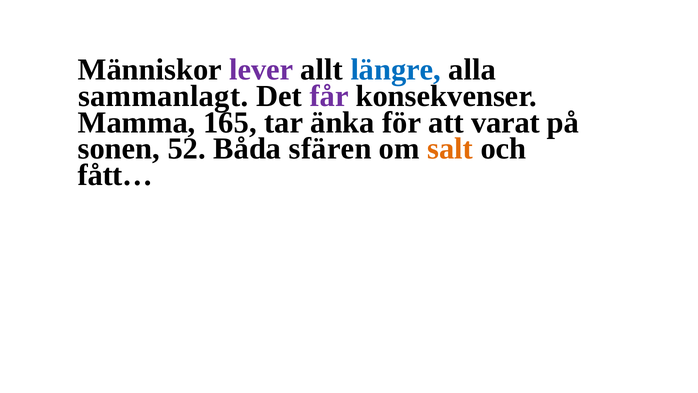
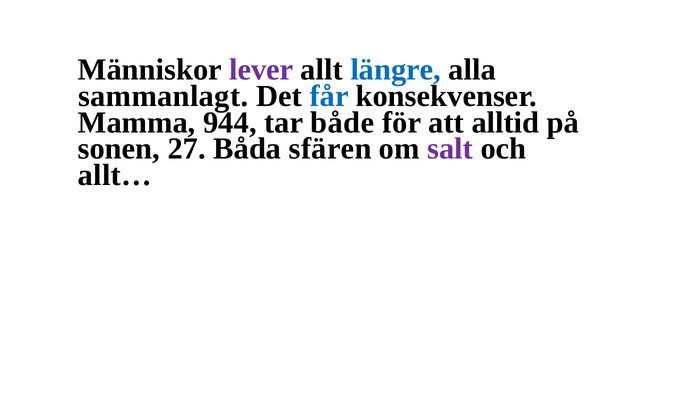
får colour: purple -> blue
165: 165 -> 944
änka: änka -> både
varat: varat -> alltid
52: 52 -> 27
salt colour: orange -> purple
fått…: fått… -> allt…
